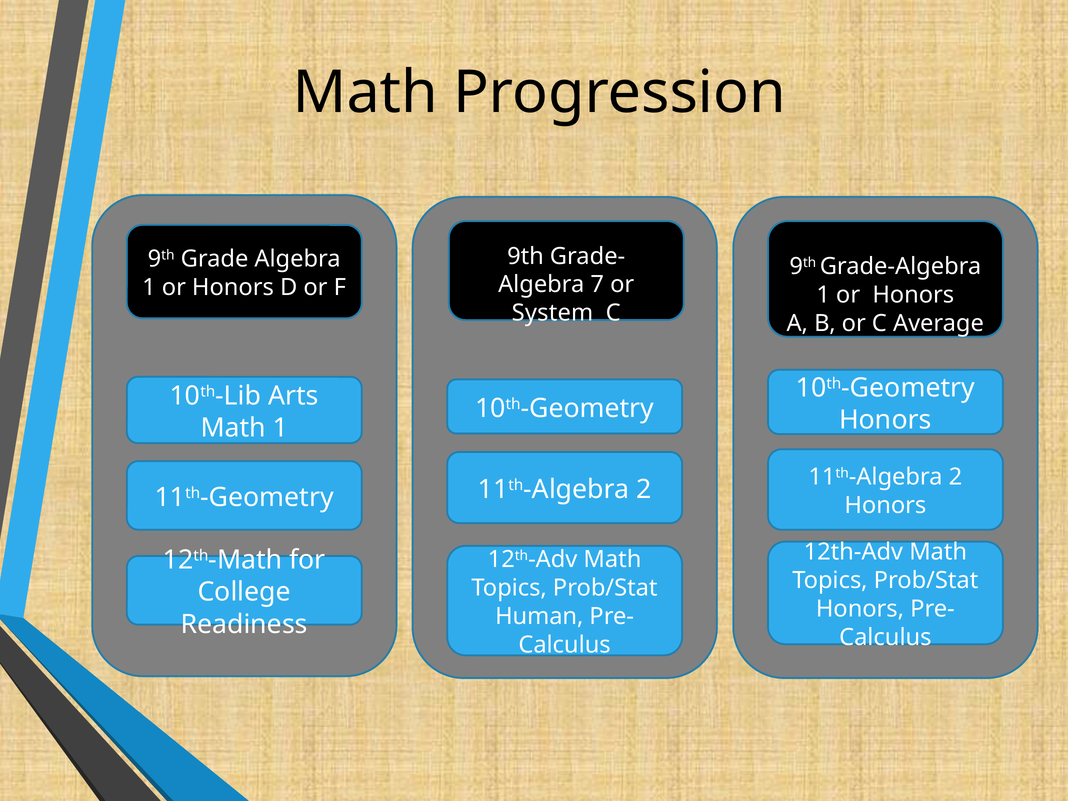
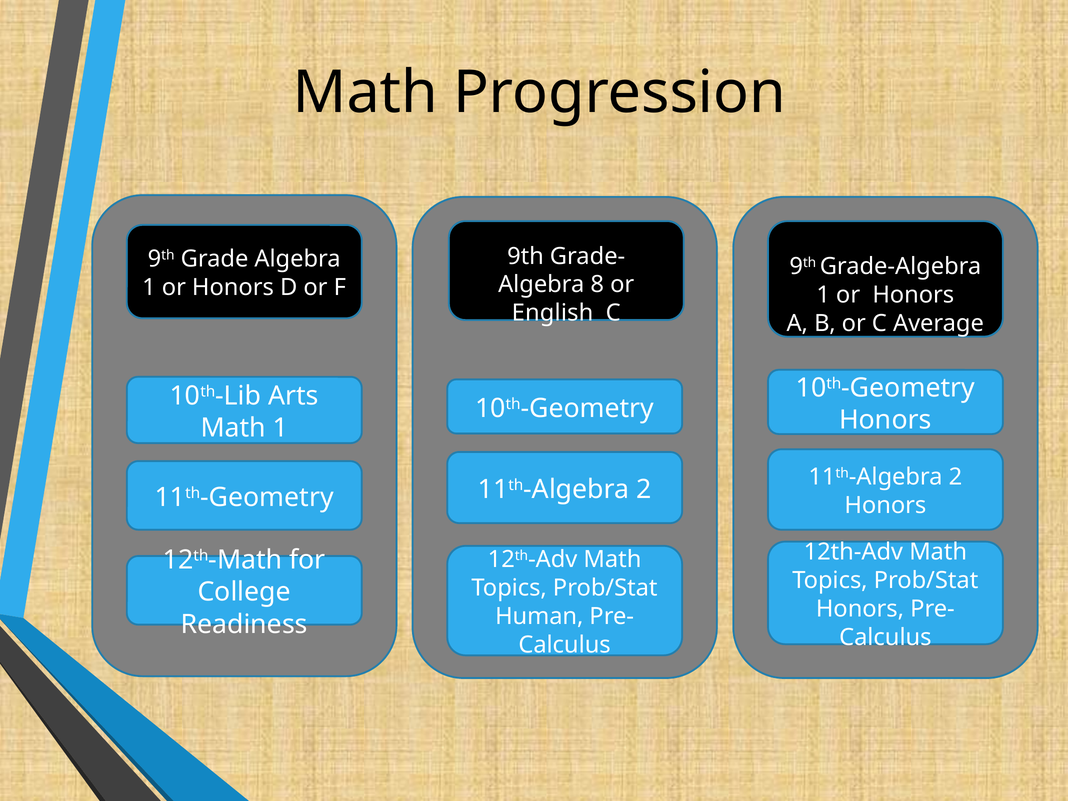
7: 7 -> 8
System: System -> English
